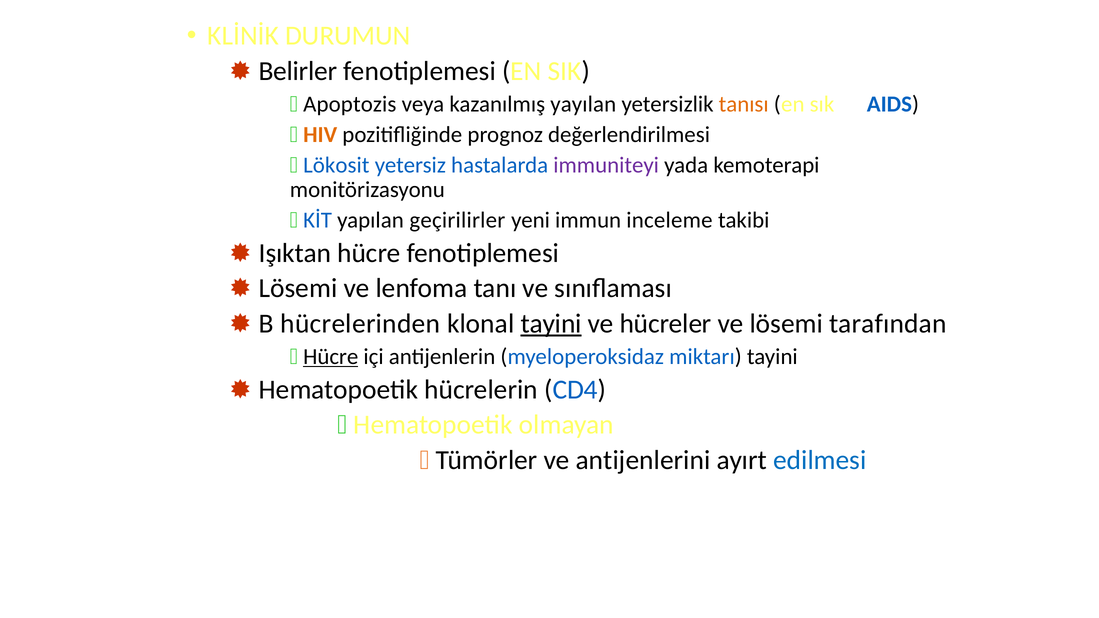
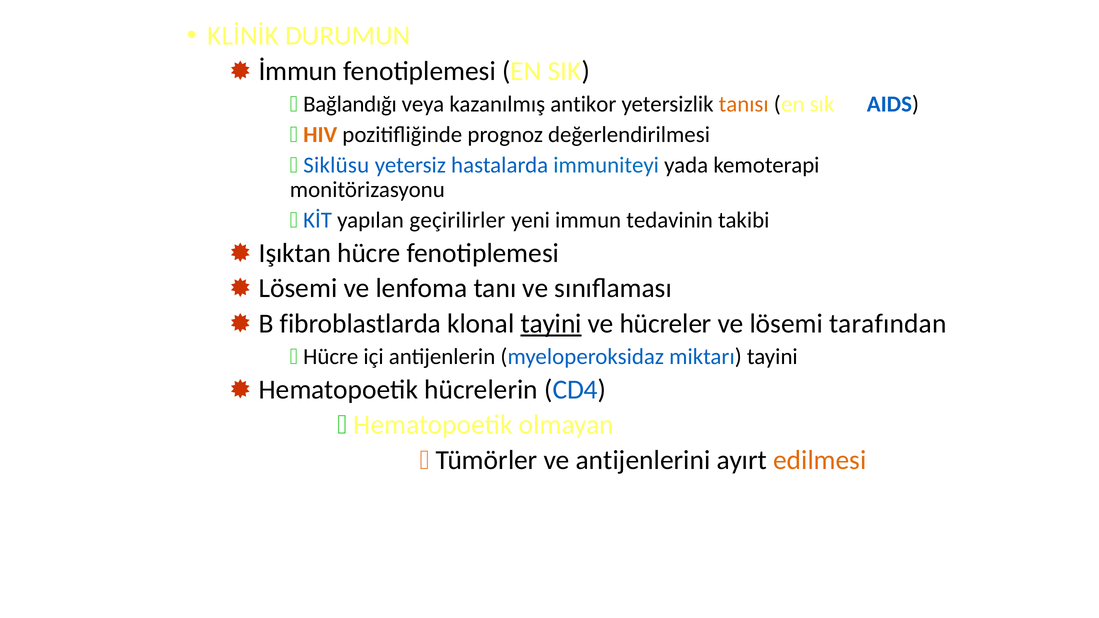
Belirler: Belirler -> İmmun
Apoptozis: Apoptozis -> Bağlandığı
yayılan: yayılan -> antikor
Lökosit: Lökosit -> Siklüsu
immuniteyi colour: purple -> blue
inceleme: inceleme -> tedavinin
hücrelerinden: hücrelerinden -> fibroblastlarda
Hücre at (331, 357) underline: present -> none
edilmesi colour: blue -> orange
